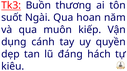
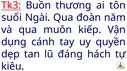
suốt: suốt -> suối
hoan: hoan -> đoàn
